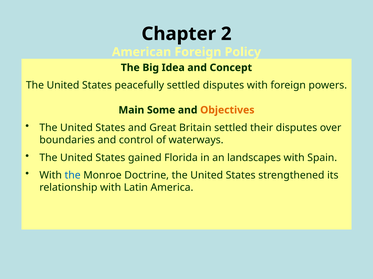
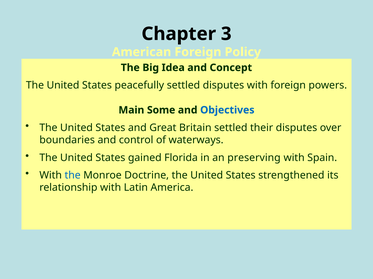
2: 2 -> 3
Objectives colour: orange -> blue
landscapes: landscapes -> preserving
